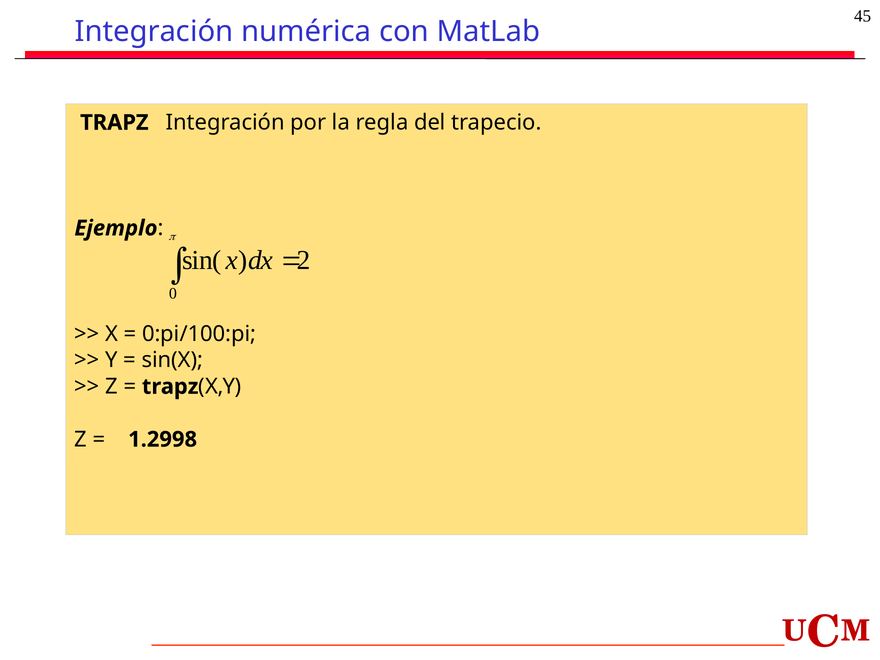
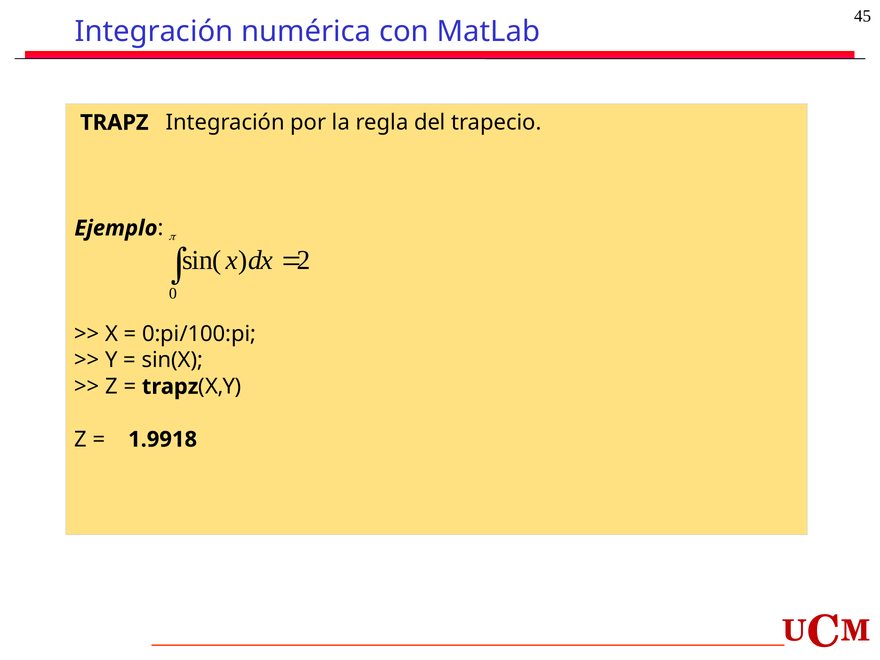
1.2998: 1.2998 -> 1.9918
